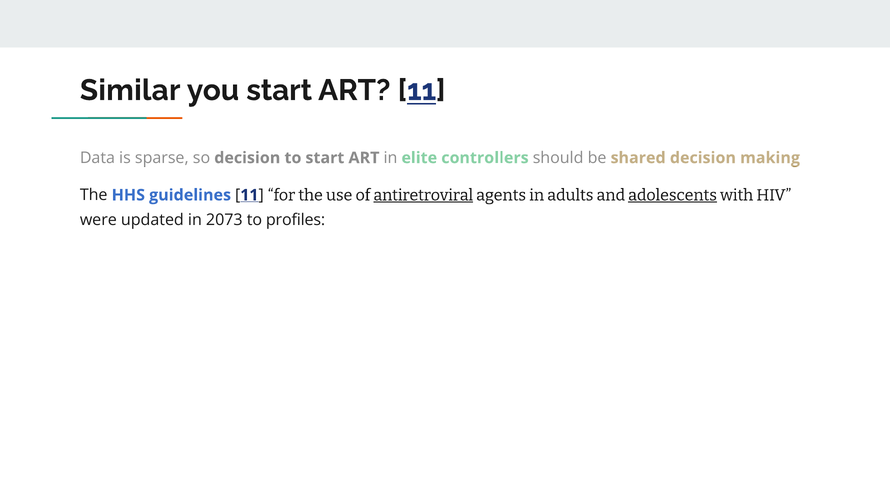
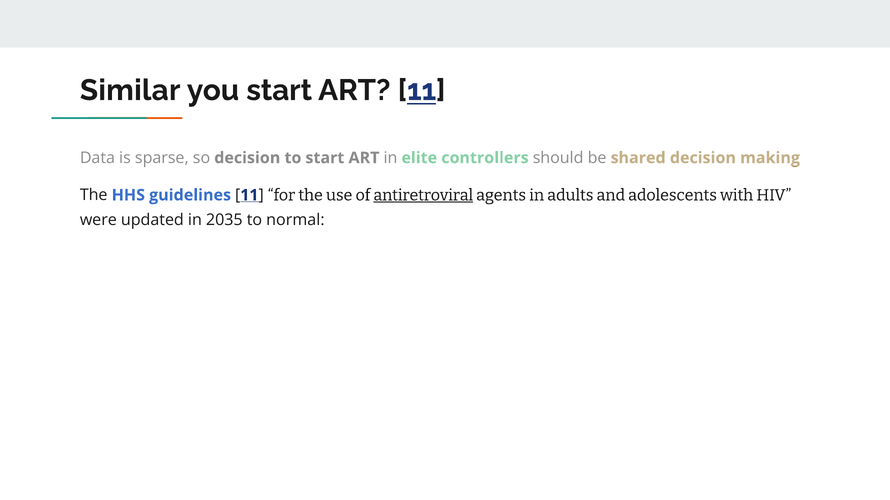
adolescents underline: present -> none
2073: 2073 -> 2035
profiles: profiles -> normal
